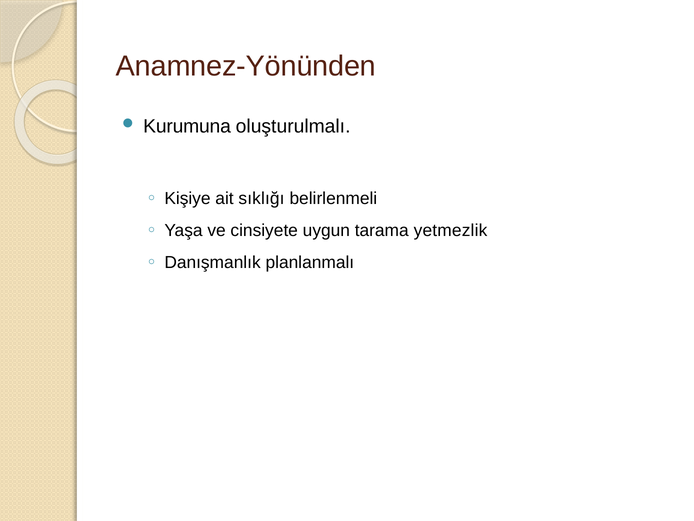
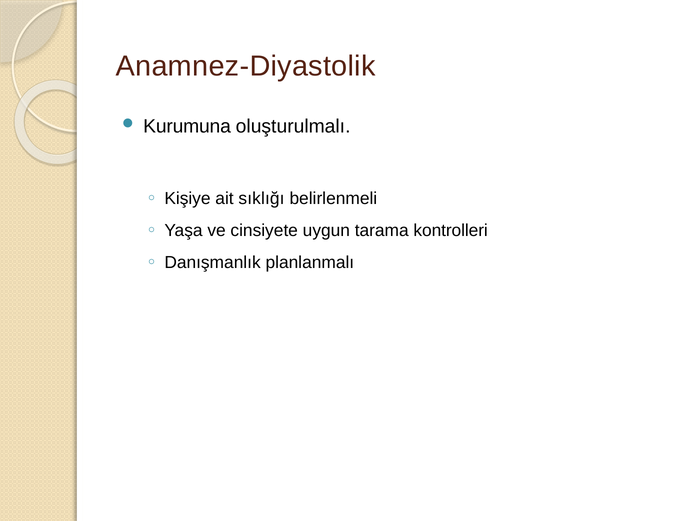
Anamnez-Yönünden: Anamnez-Yönünden -> Anamnez-Diyastolik
yetmezlik: yetmezlik -> kontrolleri
